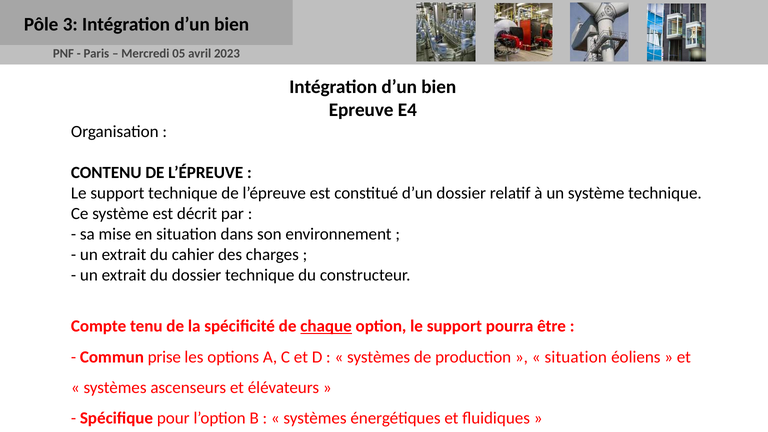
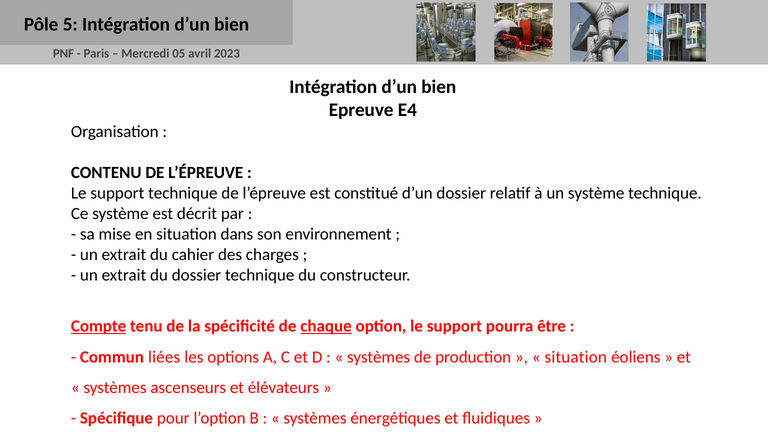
3: 3 -> 5
Compte underline: none -> present
prise: prise -> liées
